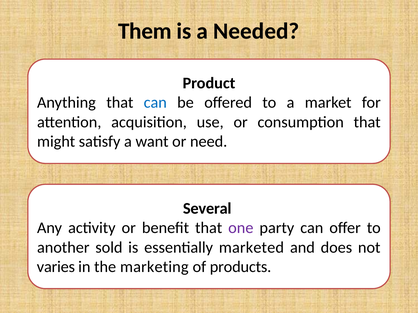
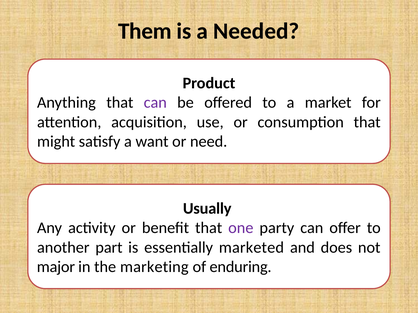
can at (155, 103) colour: blue -> purple
Several: Several -> Usually
sold: sold -> part
varies: varies -> major
products: products -> enduring
